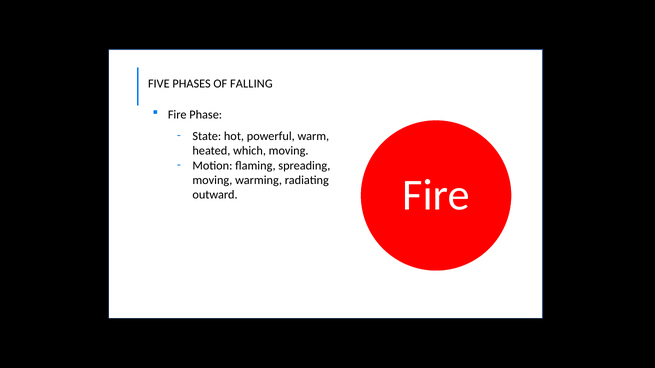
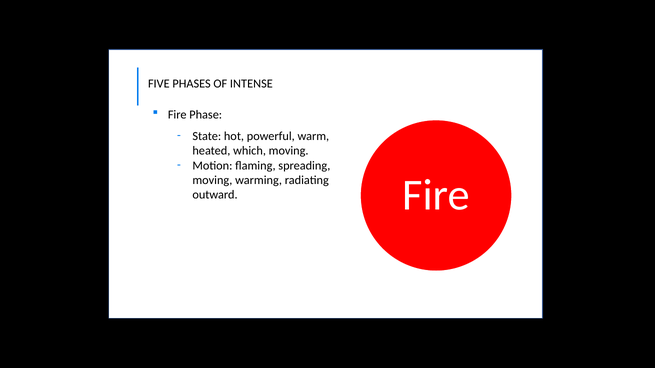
FALLING: FALLING -> INTENSE
